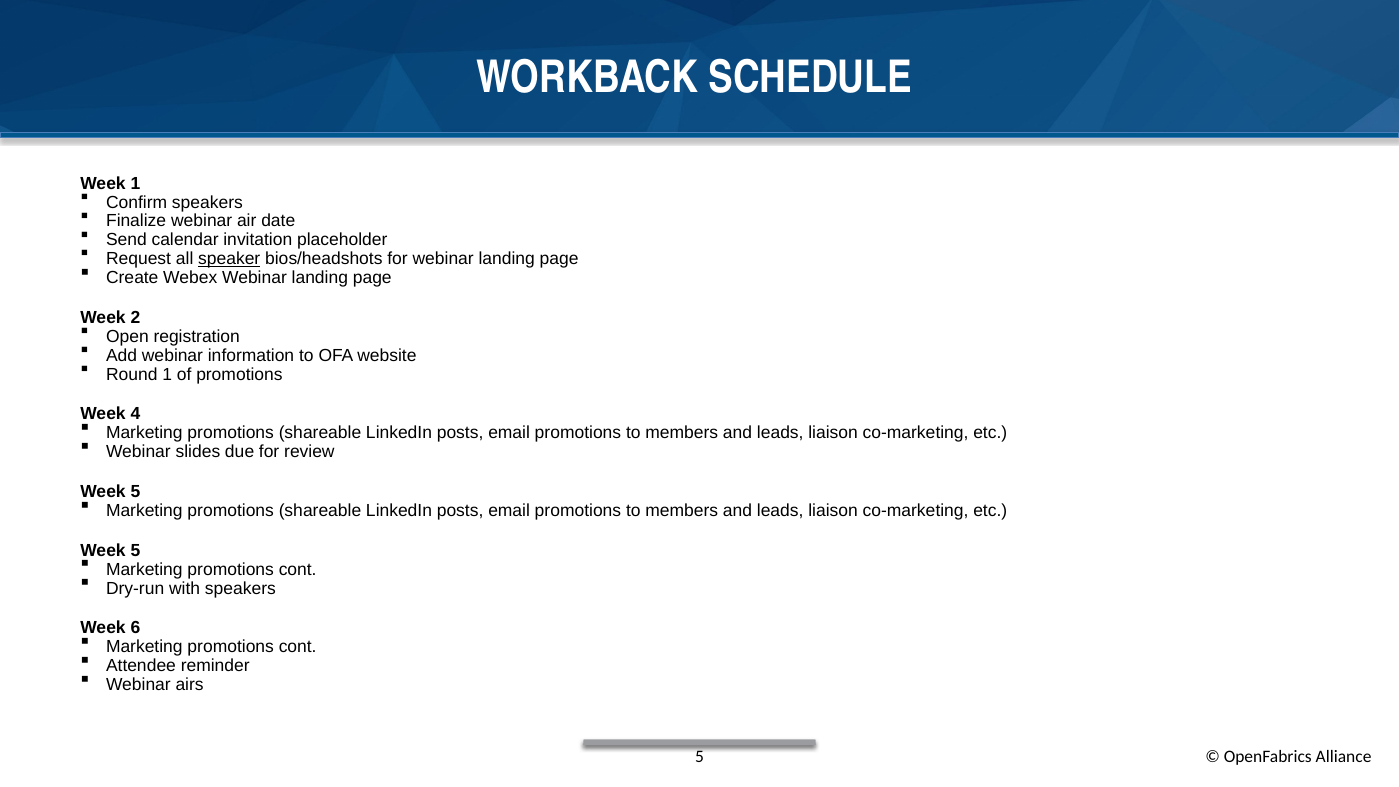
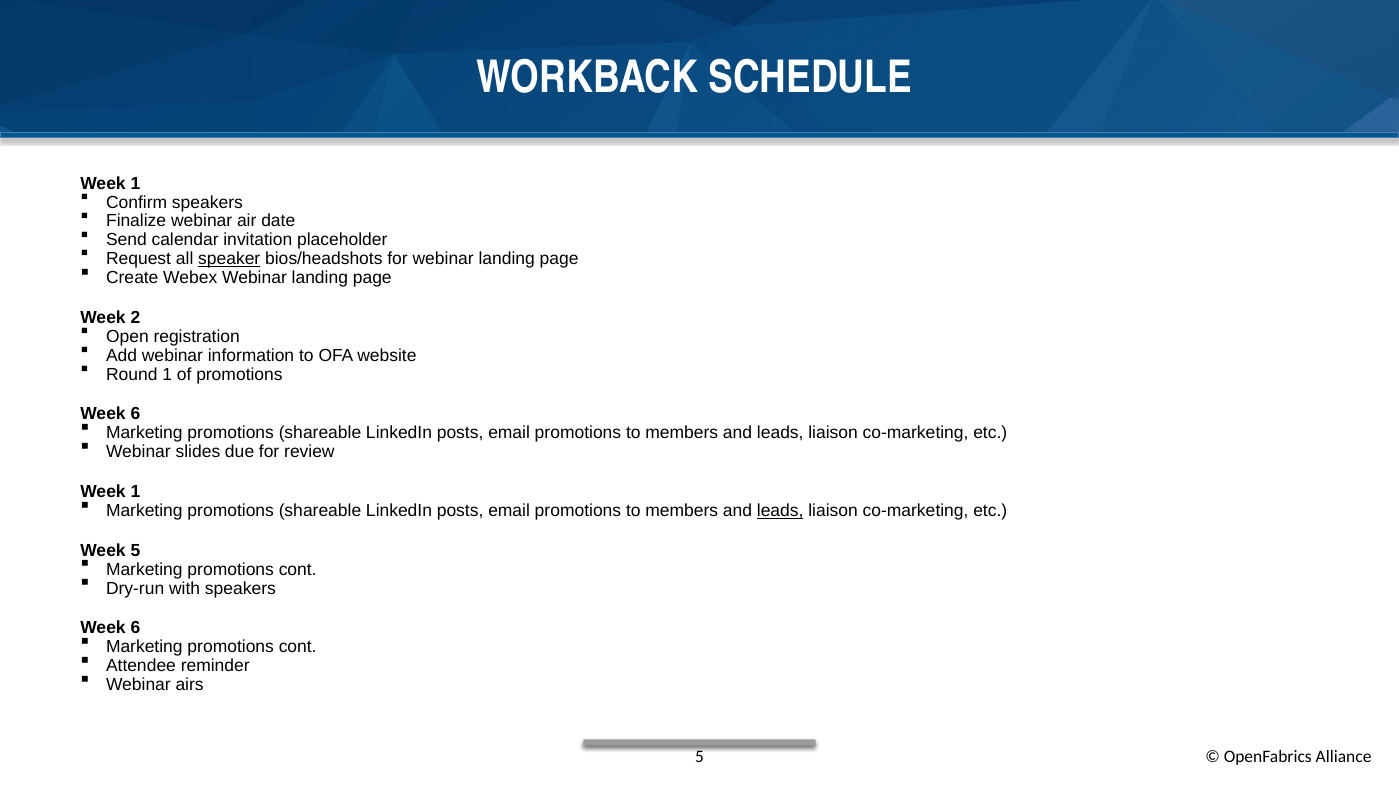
4 at (135, 414): 4 -> 6
5 at (135, 492): 5 -> 1
leads at (780, 511) underline: none -> present
